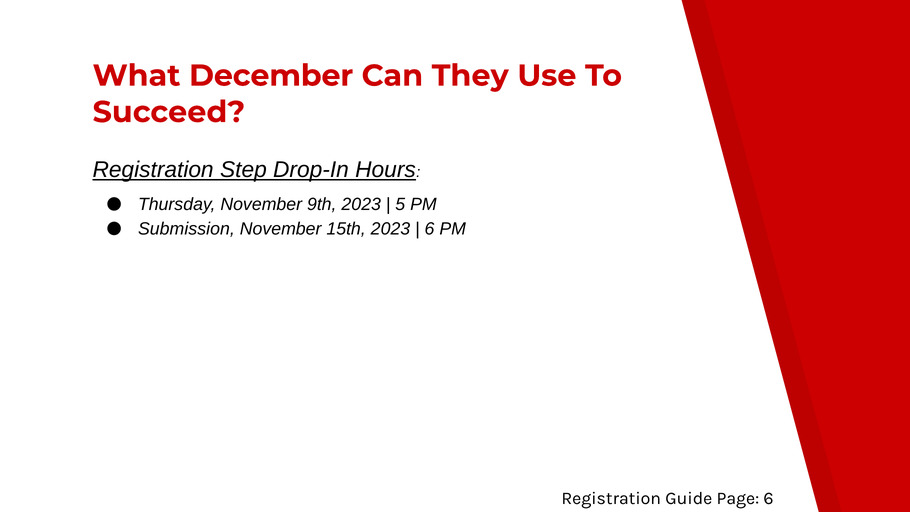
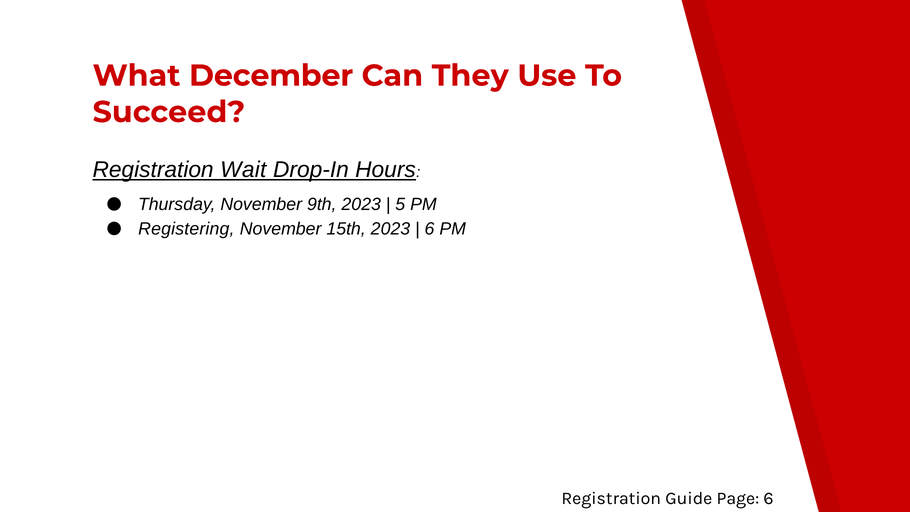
Step: Step -> Wait
Submission: Submission -> Registering
